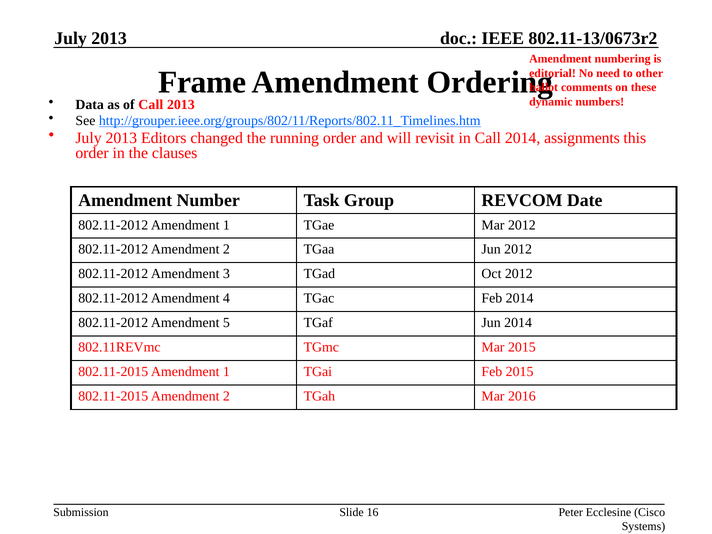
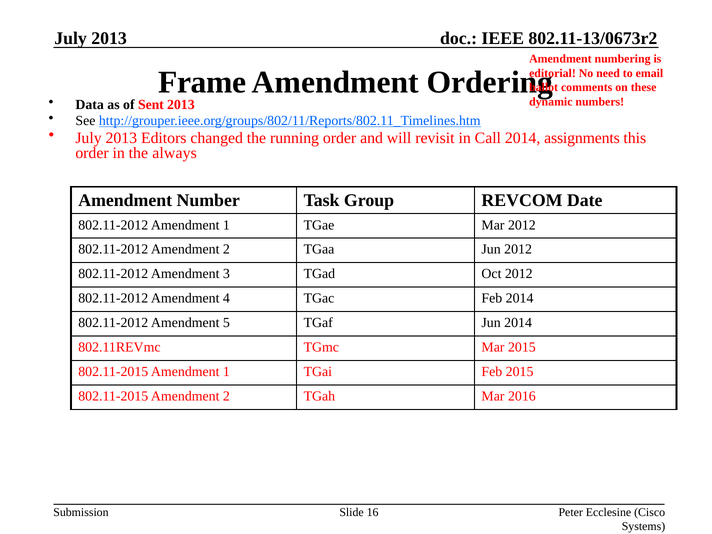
other: other -> email
of Call: Call -> Sent
clauses: clauses -> always
